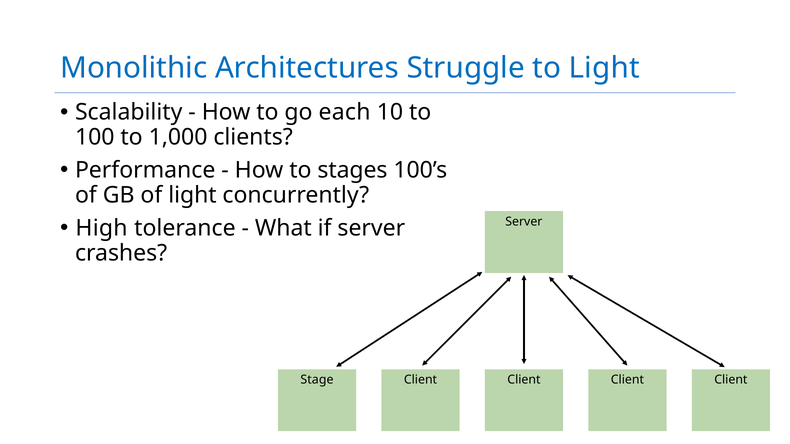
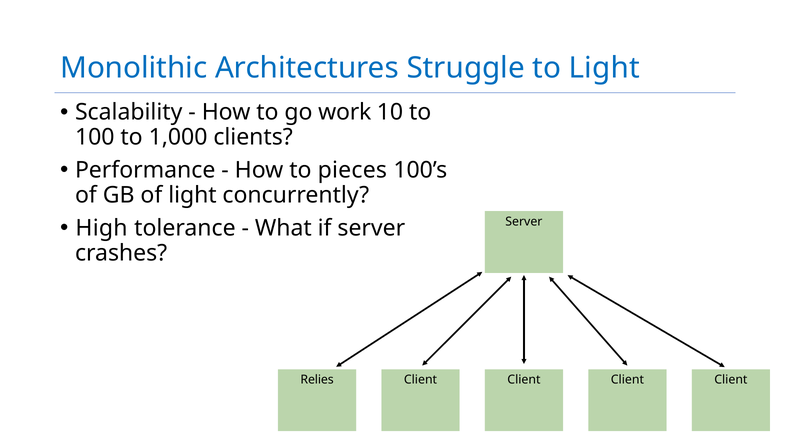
each: each -> work
stages: stages -> pieces
Stage: Stage -> Relies
